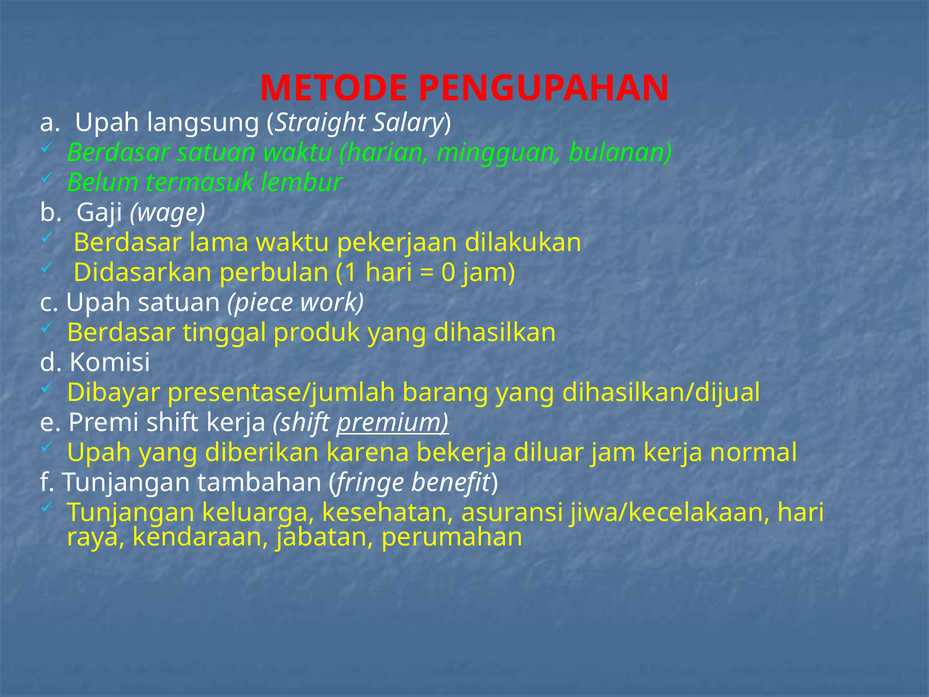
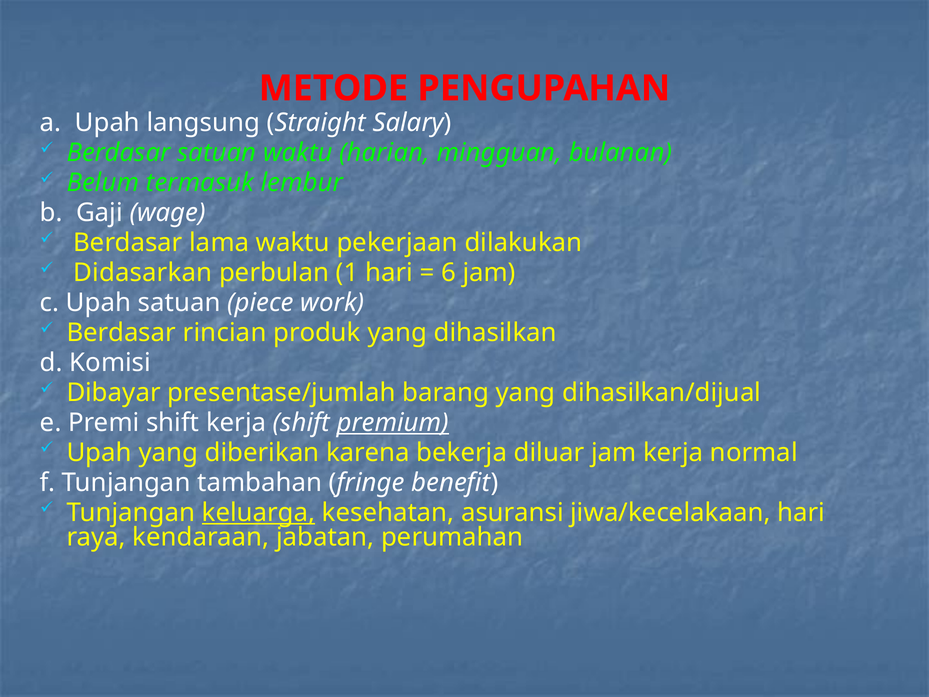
0: 0 -> 6
tinggal: tinggal -> rincian
keluarga underline: none -> present
